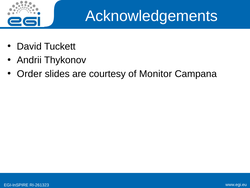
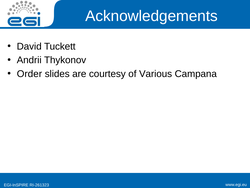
Monitor: Monitor -> Various
